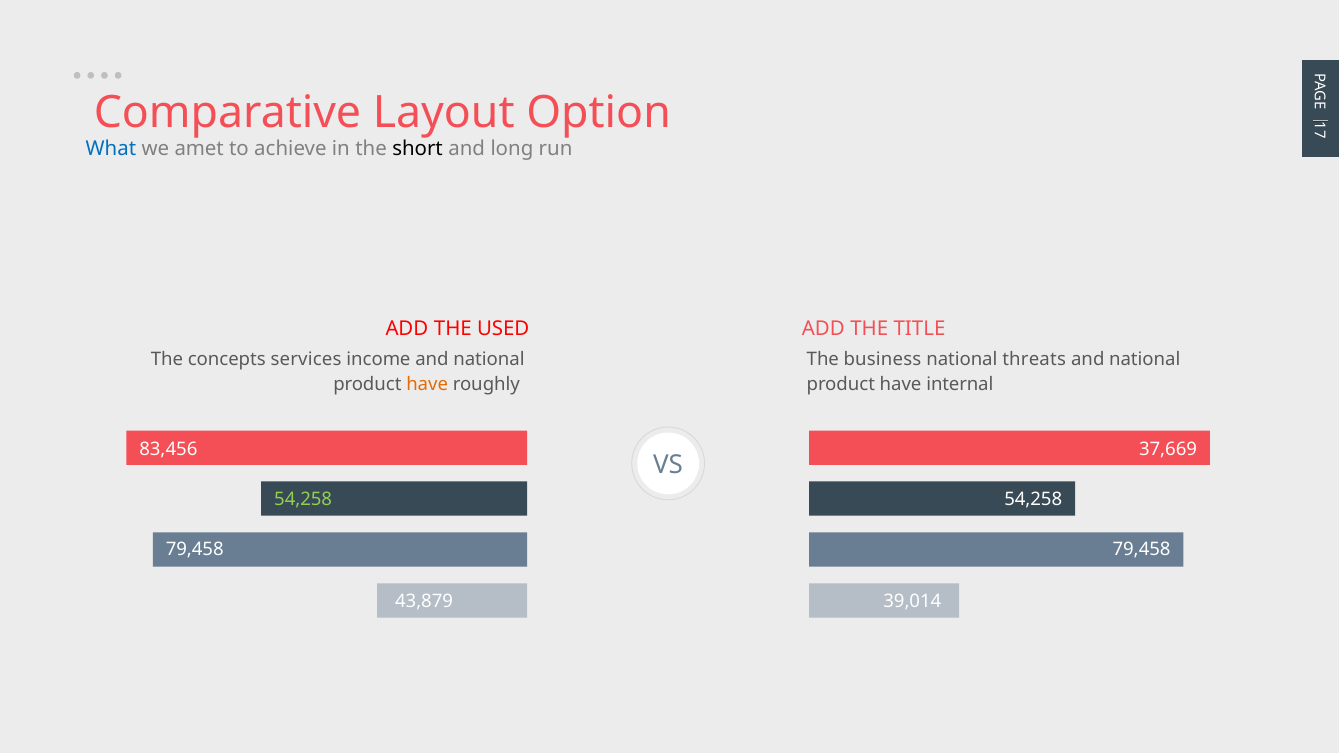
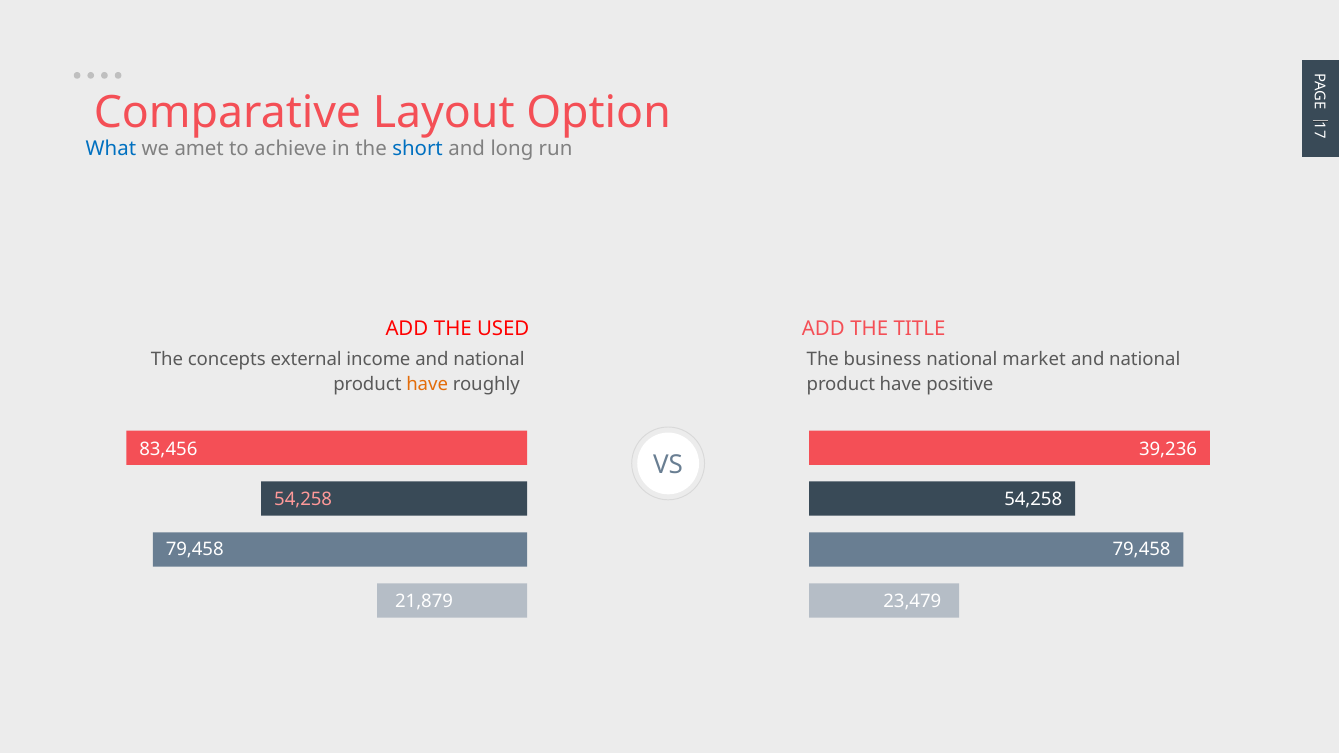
short colour: black -> blue
services: services -> external
threats: threats -> market
internal: internal -> positive
37,669: 37,669 -> 39,236
54,258 at (303, 500) colour: light green -> pink
43,879: 43,879 -> 21,879
39,014: 39,014 -> 23,479
